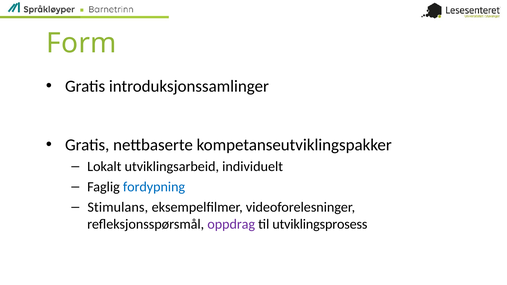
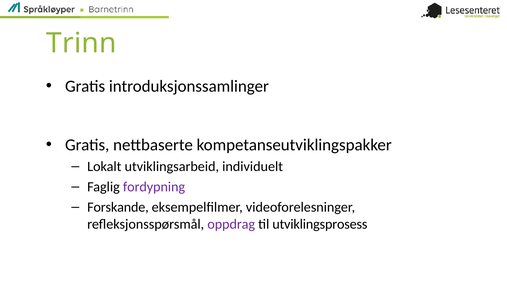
Form: Form -> Trinn
fordypning colour: blue -> purple
Stimulans: Stimulans -> Forskande
